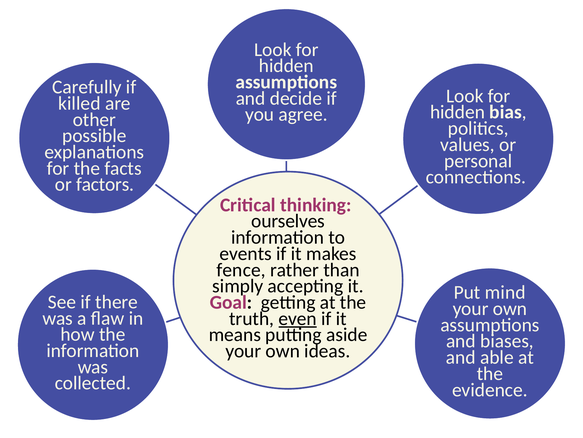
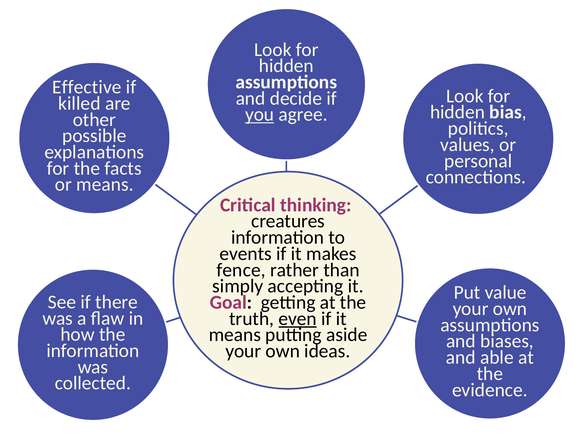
Carefully: Carefully -> Effective
you underline: none -> present
or factors: factors -> means
ourselves: ourselves -> creatures
mind: mind -> value
